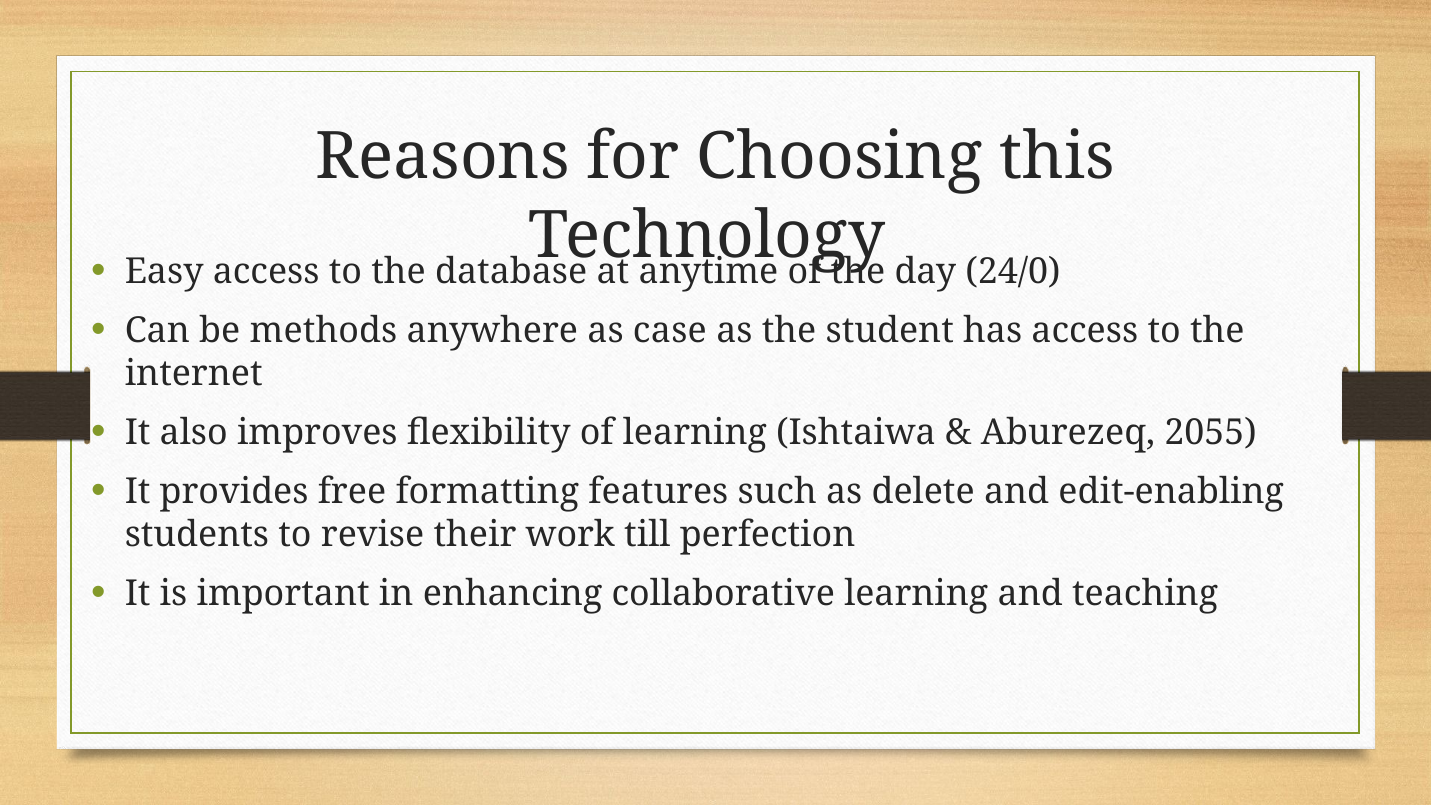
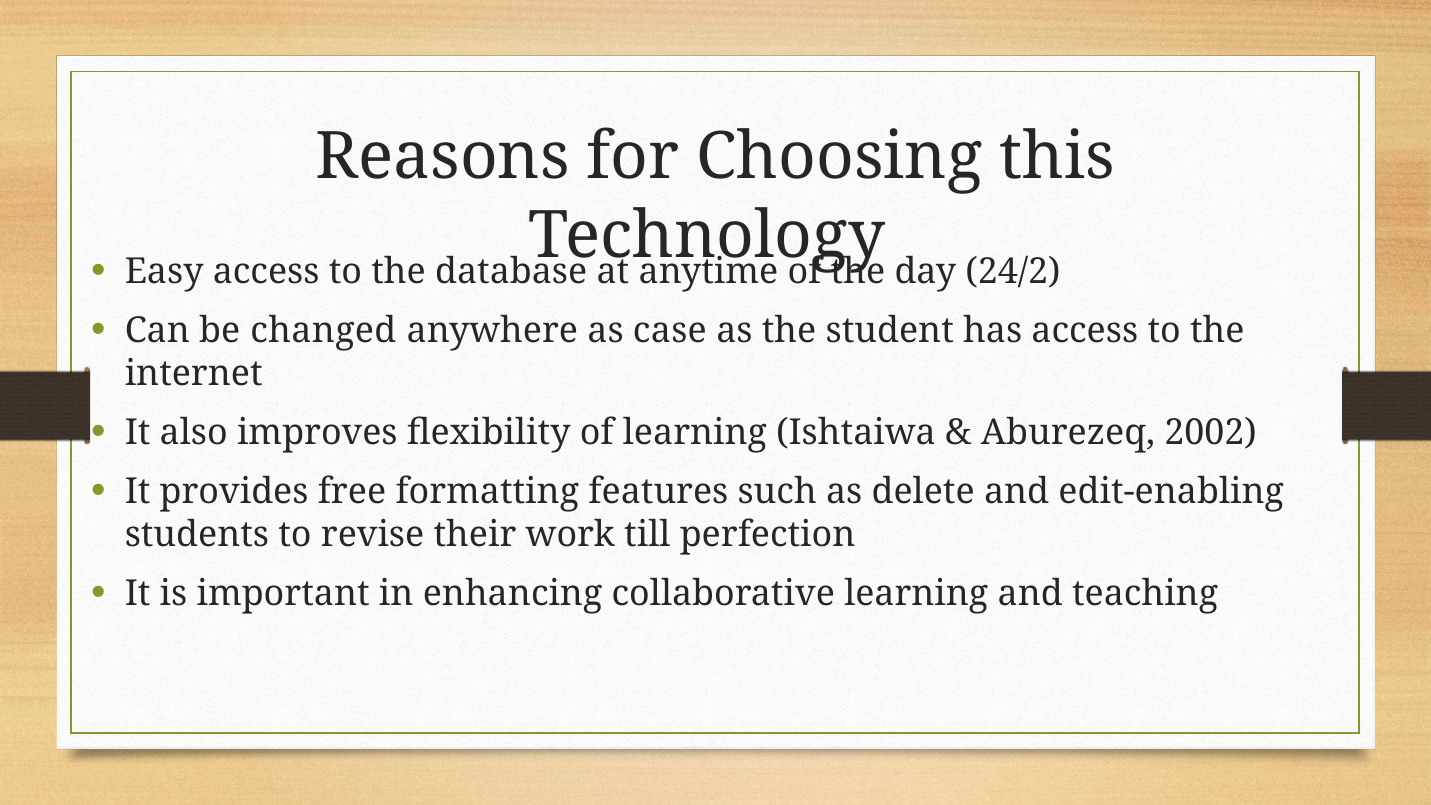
24/0: 24/0 -> 24/2
methods: methods -> changed
2055: 2055 -> 2002
